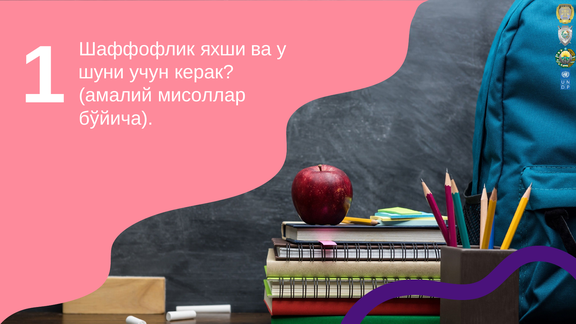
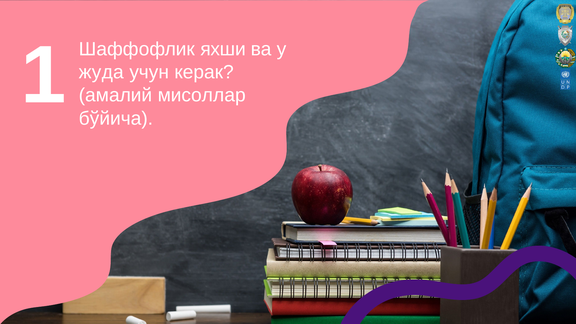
шуни: шуни -> жуда
